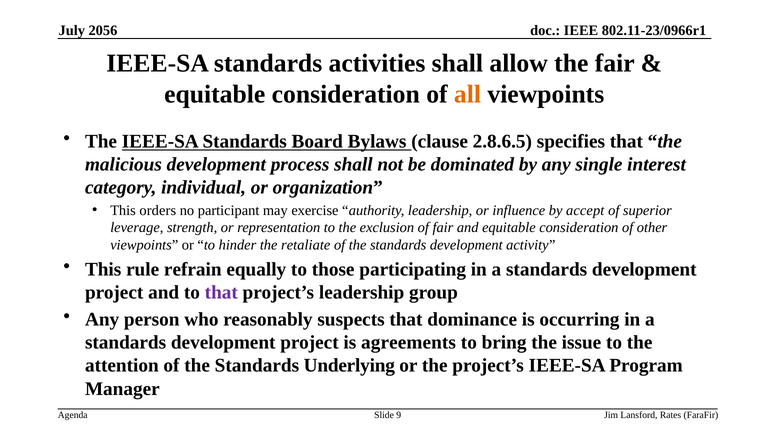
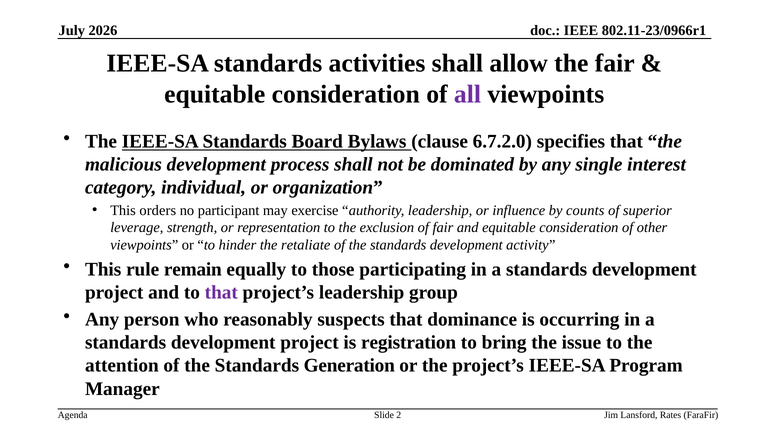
2056: 2056 -> 2026
all colour: orange -> purple
2.8.6.5: 2.8.6.5 -> 6.7.2.0
accept: accept -> counts
refrain: refrain -> remain
agreements: agreements -> registration
Underlying: Underlying -> Generation
9: 9 -> 2
